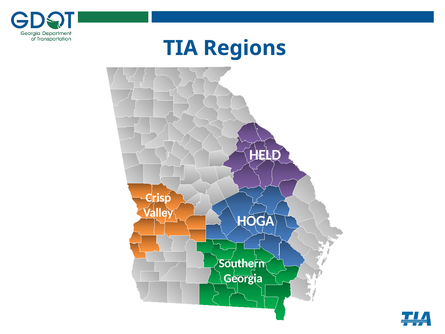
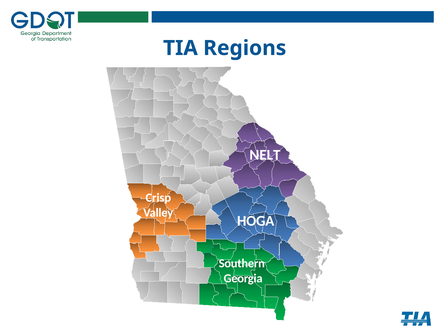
HELD: HELD -> NELT
